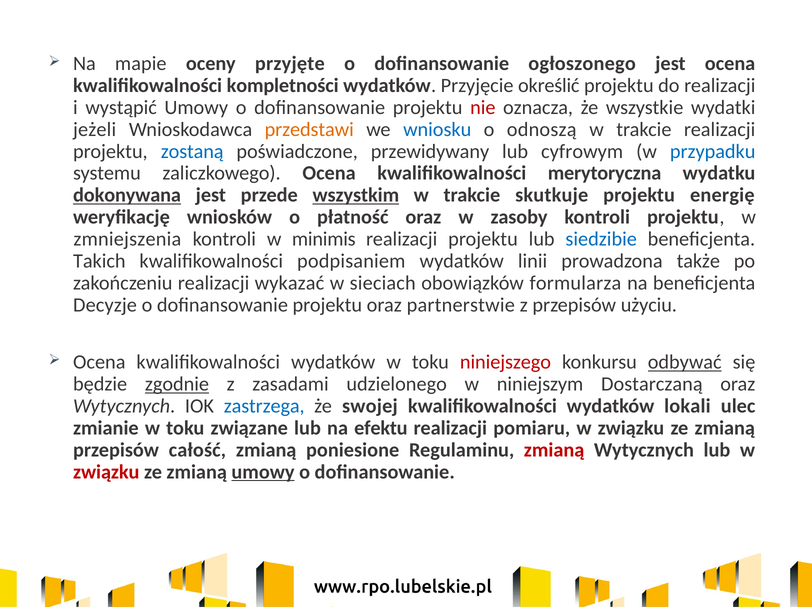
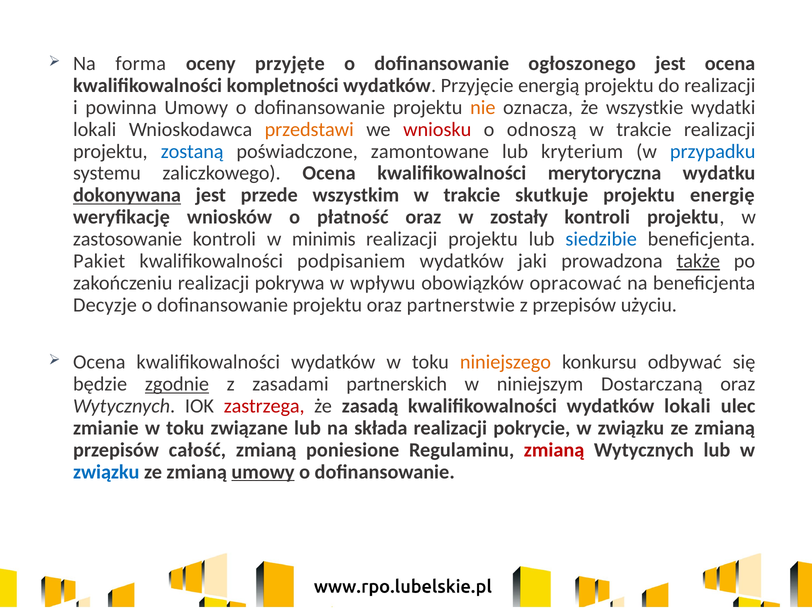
mapie: mapie -> forma
określić: określić -> energią
wystąpić: wystąpić -> powinna
nie colour: red -> orange
jeżeli at (95, 129): jeżeli -> lokali
wniosku colour: blue -> red
przewidywany: przewidywany -> zamontowane
cyfrowym: cyfrowym -> kryterium
wszystkim underline: present -> none
zasoby: zasoby -> zostały
zmniejszenia: zmniejszenia -> zastosowanie
Takich: Takich -> Pakiet
linii: linii -> jaki
także underline: none -> present
wykazać: wykazać -> pokrywa
sieciach: sieciach -> wpływu
formularza: formularza -> opracować
niniejszego colour: red -> orange
odbywać underline: present -> none
udzielonego: udzielonego -> partnerskich
zastrzega colour: blue -> red
swojej: swojej -> zasadą
efektu: efektu -> składa
pomiaru: pomiaru -> pokrycie
związku at (106, 472) colour: red -> blue
